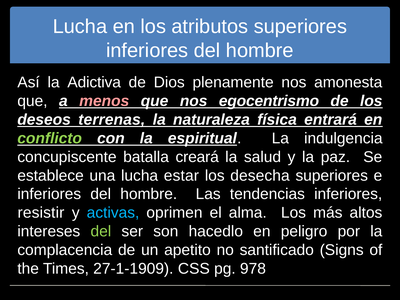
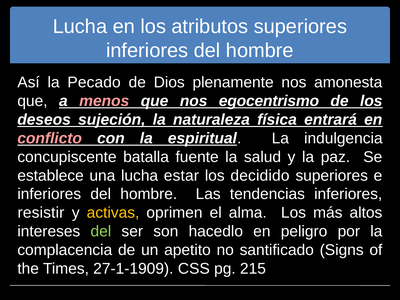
Adictiva: Adictiva -> Pecado
terrenas: terrenas -> sujeción
conflicto colour: light green -> pink
creará: creará -> fuente
desecha: desecha -> decidido
activas colour: light blue -> yellow
978: 978 -> 215
